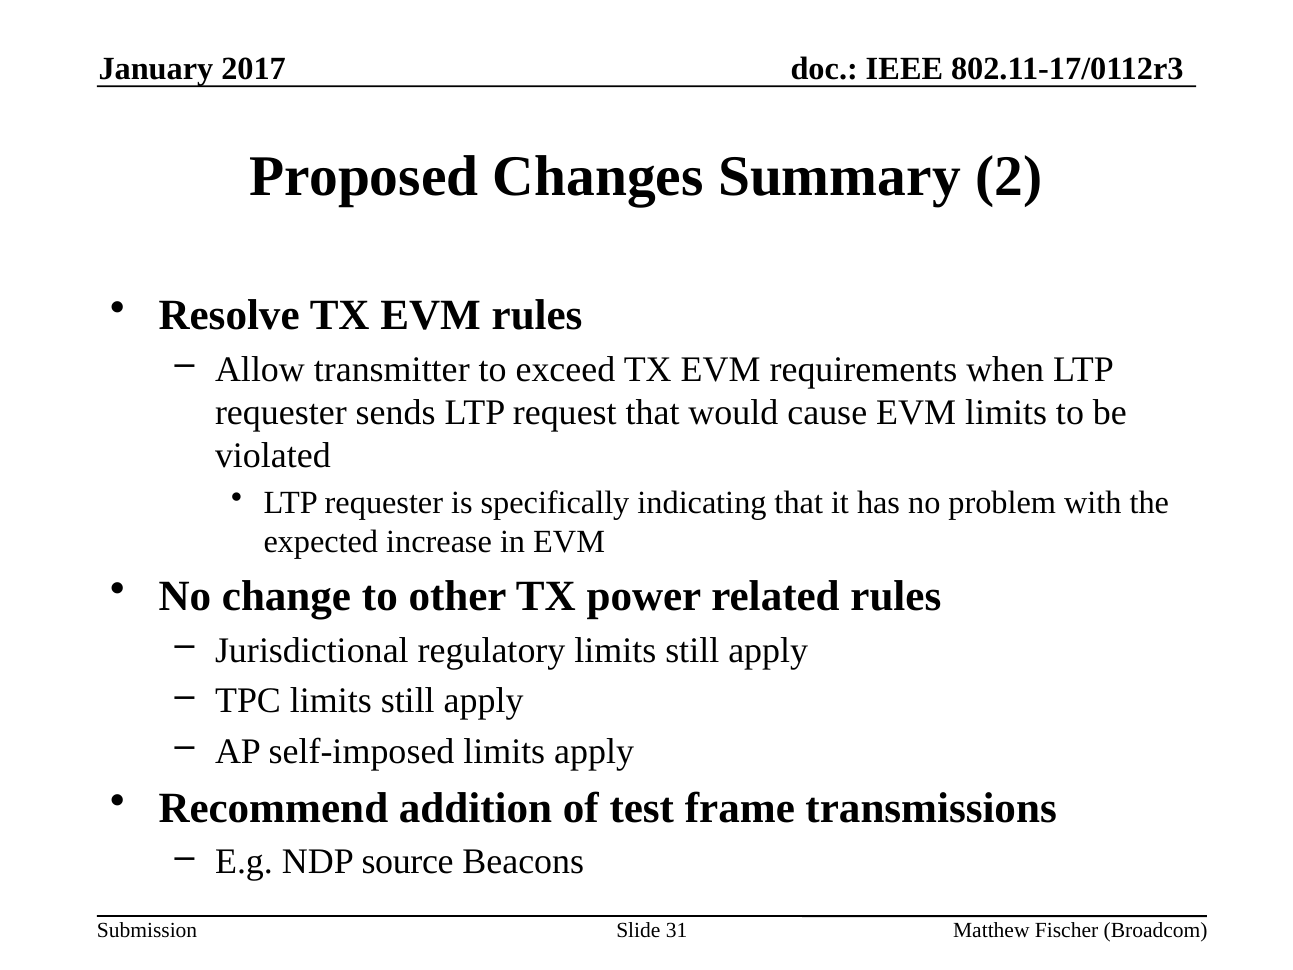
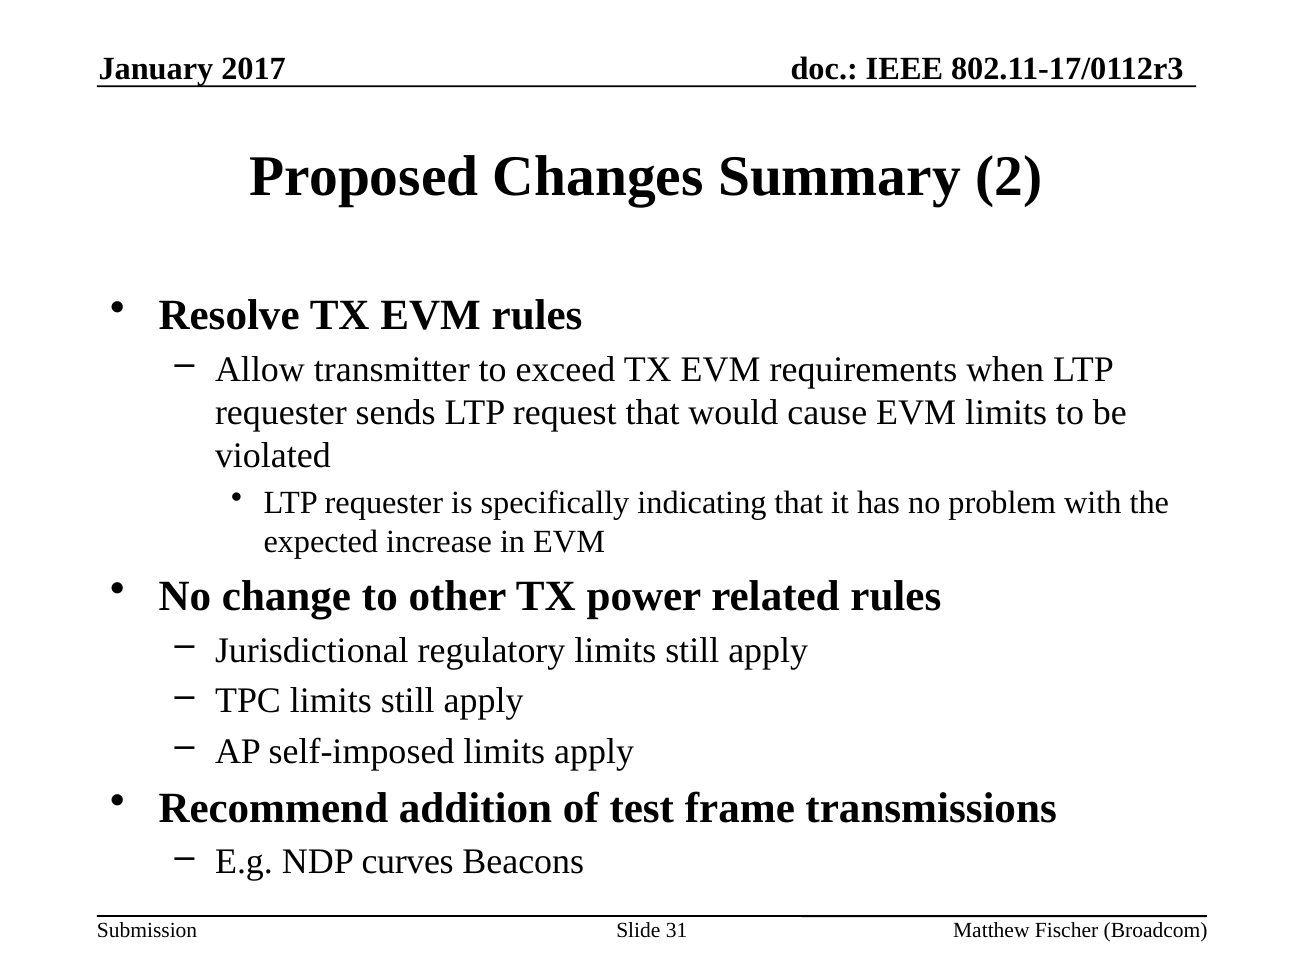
source: source -> curves
